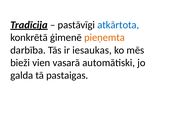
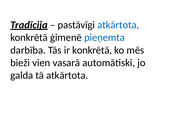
pieņemta colour: orange -> blue
ir iesaukas: iesaukas -> konkrētā
tā pastaigas: pastaigas -> atkārtota
